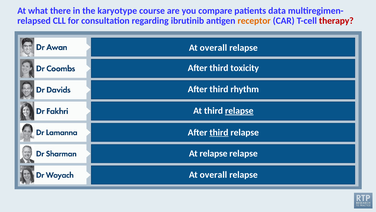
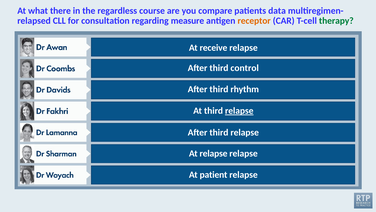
karyotype: karyotype -> regardless
ibrutinib: ibrutinib -> measure
therapy colour: red -> green
overall at (213, 48): overall -> receive
toxicity: toxicity -> control
third at (219, 132) underline: present -> none
overall at (213, 174): overall -> patient
